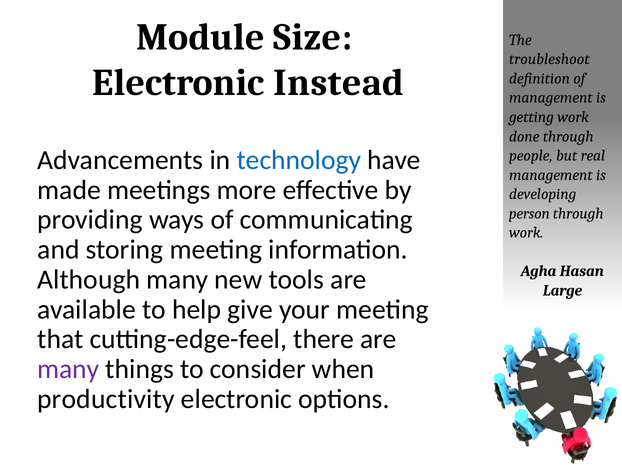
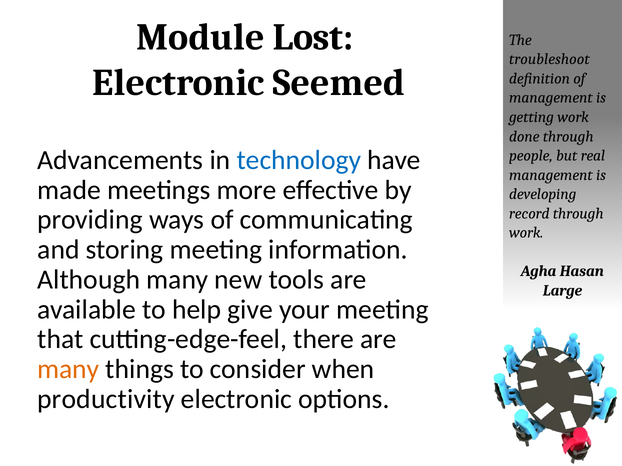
Size: Size -> Lost
Instead: Instead -> Seemed
person: person -> record
many at (68, 369) colour: purple -> orange
